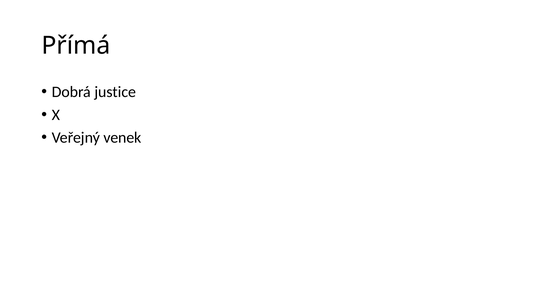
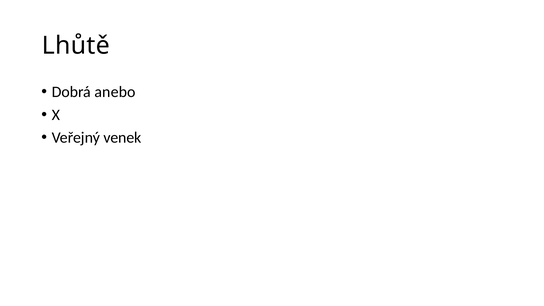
Přímá: Přímá -> Lhůtě
justice: justice -> anebo
